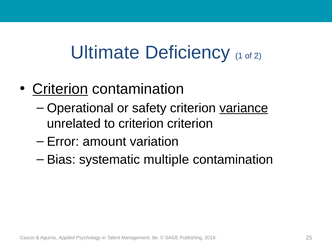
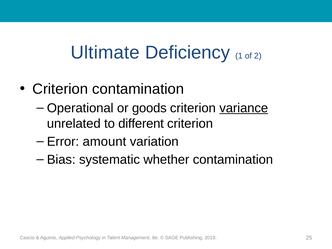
Criterion at (60, 89) underline: present -> none
safety: safety -> goods
to criterion: criterion -> different
multiple: multiple -> whether
